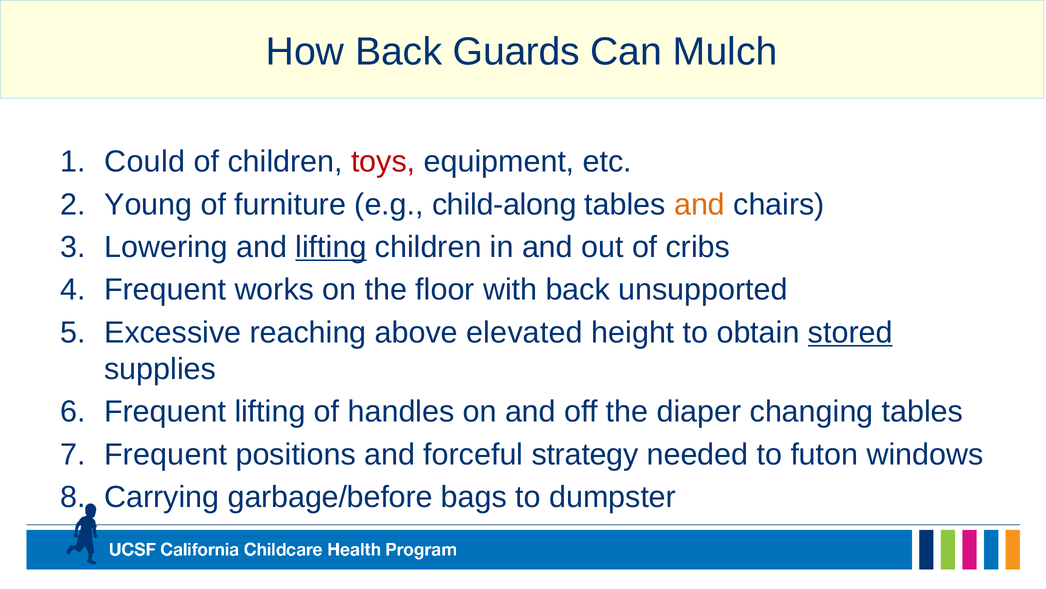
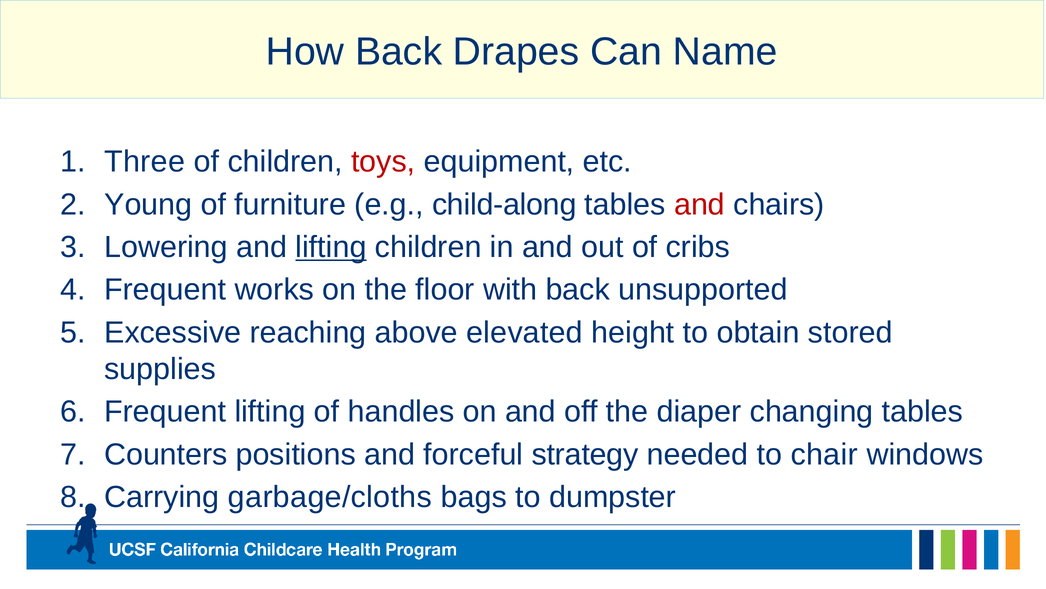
Guards: Guards -> Drapes
Mulch: Mulch -> Name
Could: Could -> Three
and at (699, 204) colour: orange -> red
stored underline: present -> none
Frequent at (166, 454): Frequent -> Counters
futon: futon -> chair
garbage/before: garbage/before -> garbage/cloths
